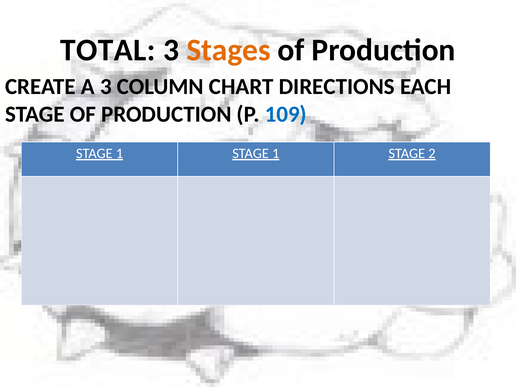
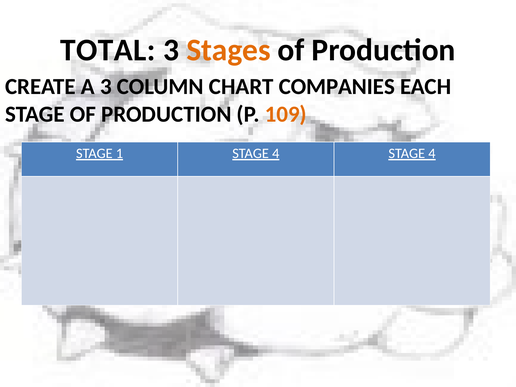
DIRECTIONS: DIRECTIONS -> COMPANIES
109 colour: blue -> orange
1 STAGE 1: 1 -> 4
2 at (432, 153): 2 -> 4
